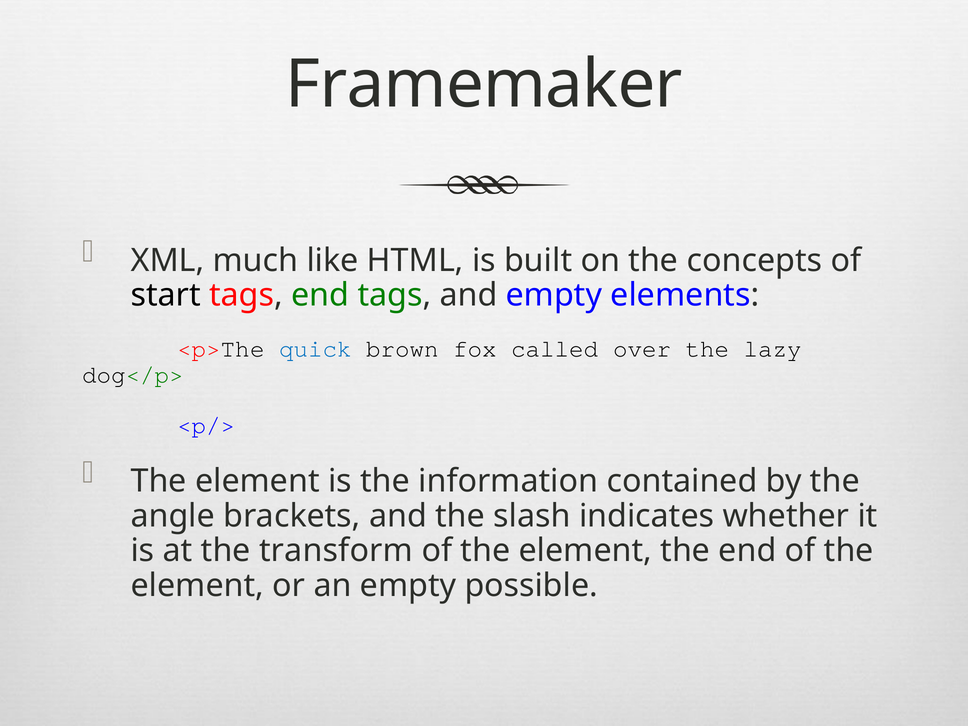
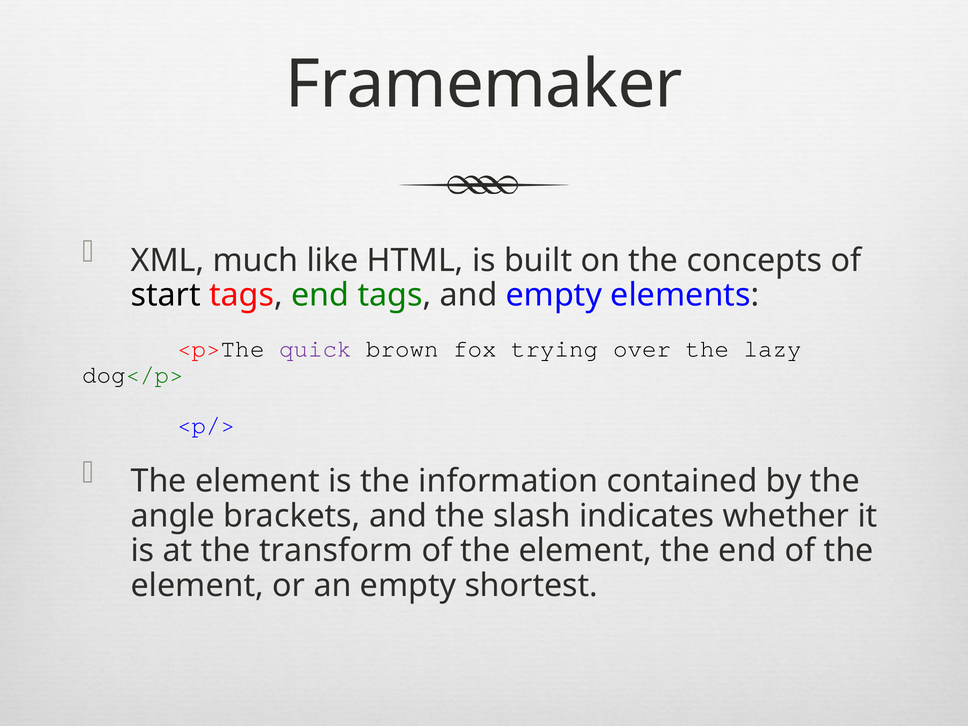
quick colour: blue -> purple
called: called -> trying
possible: possible -> shortest
